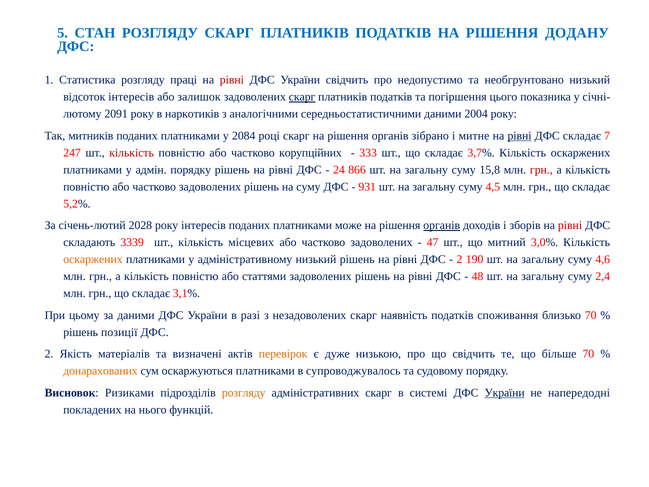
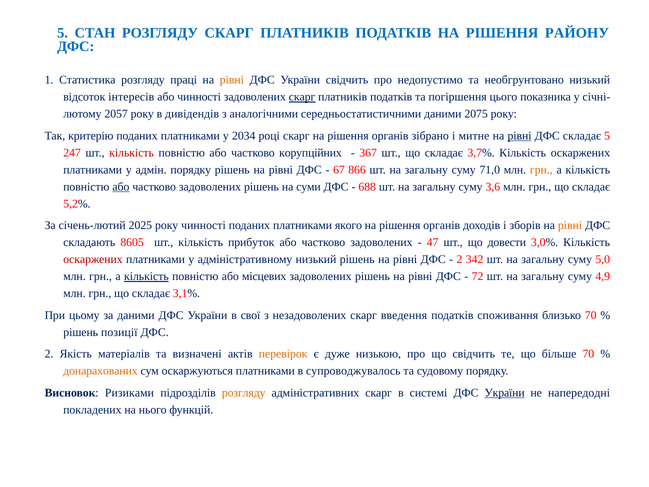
ДОДАНУ: ДОДАНУ -> РАЙОНУ
рівні at (232, 80) colour: red -> orange
або залишок: залишок -> чинності
2091: 2091 -> 2057
наркотиків: наркотиків -> дивідендів
2004: 2004 -> 2075
митників: митників -> критерію
2084: 2084 -> 2034
складає 7: 7 -> 5
333: 333 -> 367
24: 24 -> 67
15,8: 15,8 -> 71,0
грн at (541, 170) colour: red -> orange
або at (121, 187) underline: none -> present
на суму: суму -> суми
931: 931 -> 688
4,5: 4,5 -> 3,6
2028: 2028 -> 2025
року інтересів: інтересів -> чинності
може: може -> якого
органів at (442, 225) underline: present -> none
рівні at (570, 225) colour: red -> orange
3339: 3339 -> 8605
місцевих: місцевих -> прибуток
митний: митний -> довести
оскаржених at (93, 259) colour: orange -> red
190: 190 -> 342
4,6: 4,6 -> 5,0
кількість at (146, 276) underline: none -> present
статтями: статтями -> місцевих
48: 48 -> 72
2,4: 2,4 -> 4,9
разі: разі -> свої
наявність: наявність -> введення
